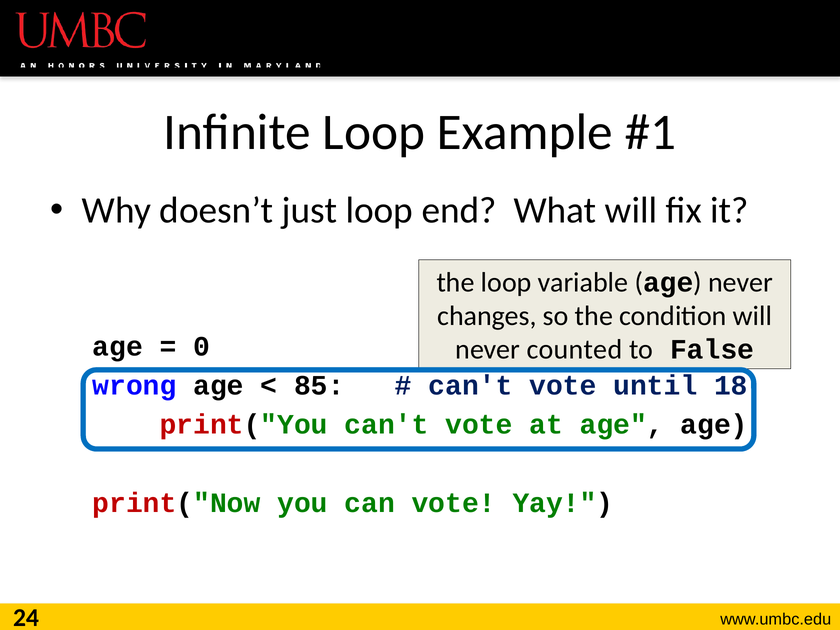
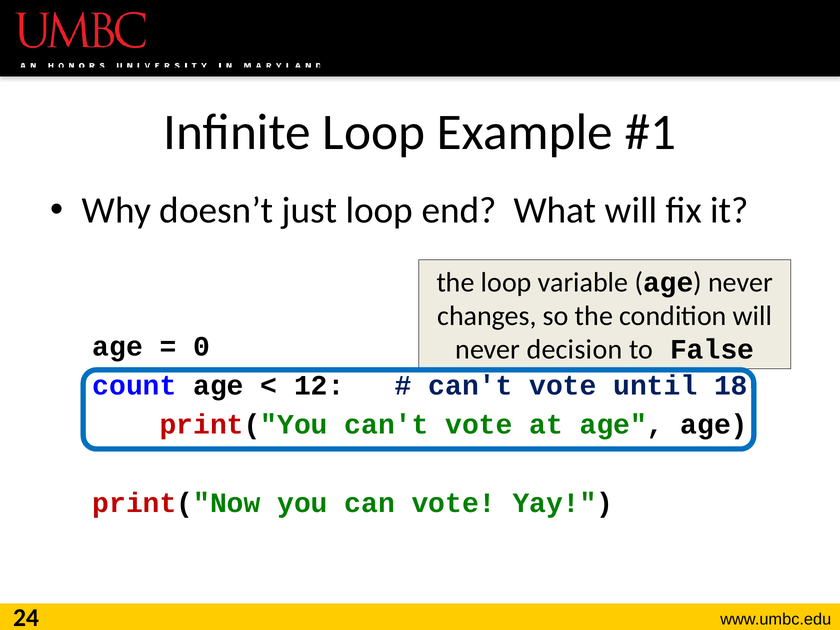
counted: counted -> decision
wrong: wrong -> count
85: 85 -> 12
